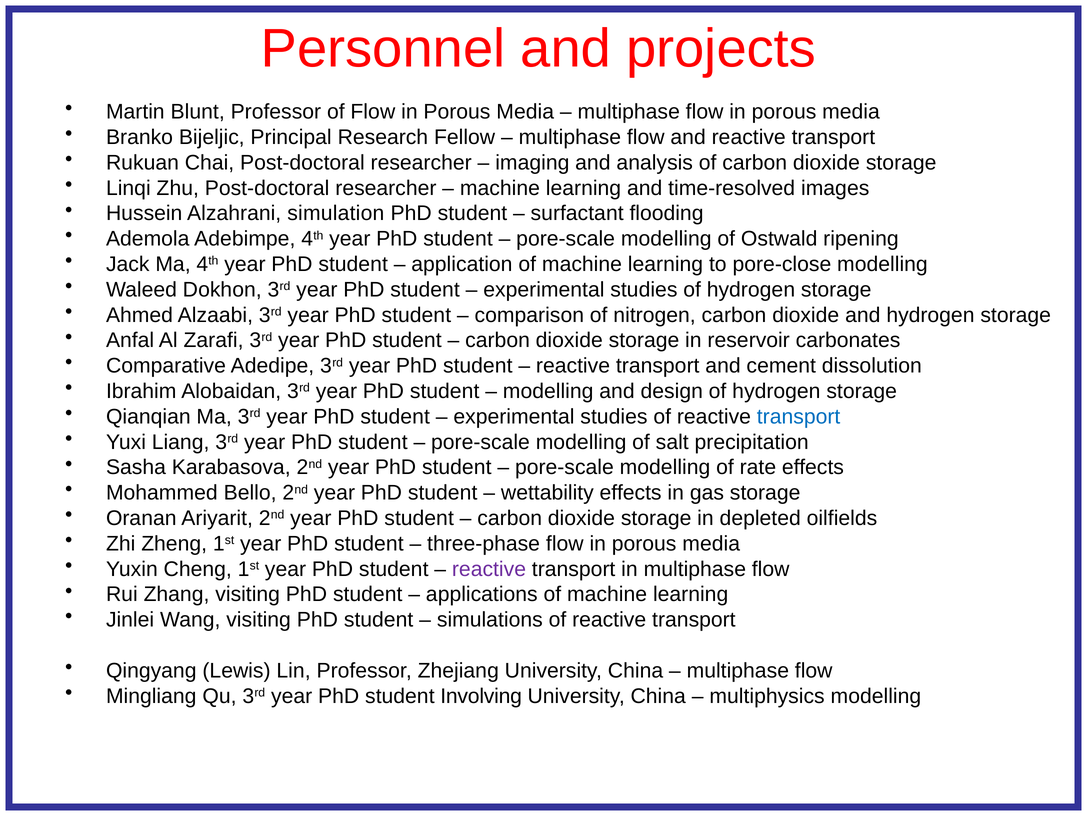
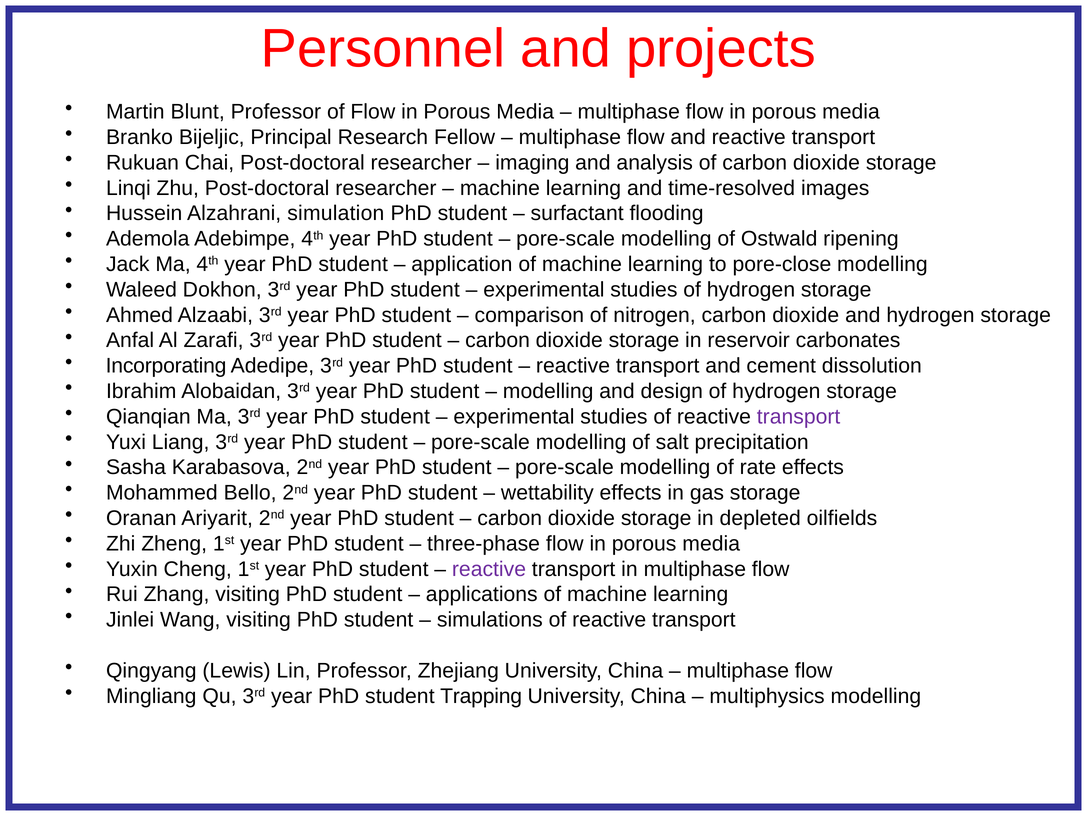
Comparative: Comparative -> Incorporating
transport at (799, 416) colour: blue -> purple
Involving: Involving -> Trapping
